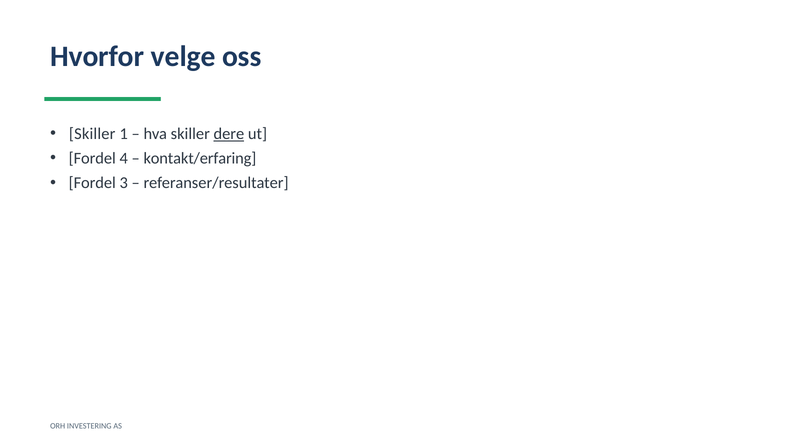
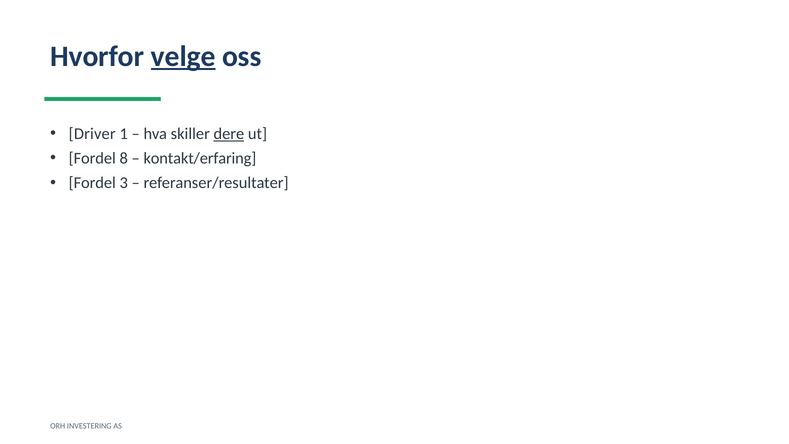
velge underline: none -> present
Skiller at (92, 134): Skiller -> Driver
4: 4 -> 8
